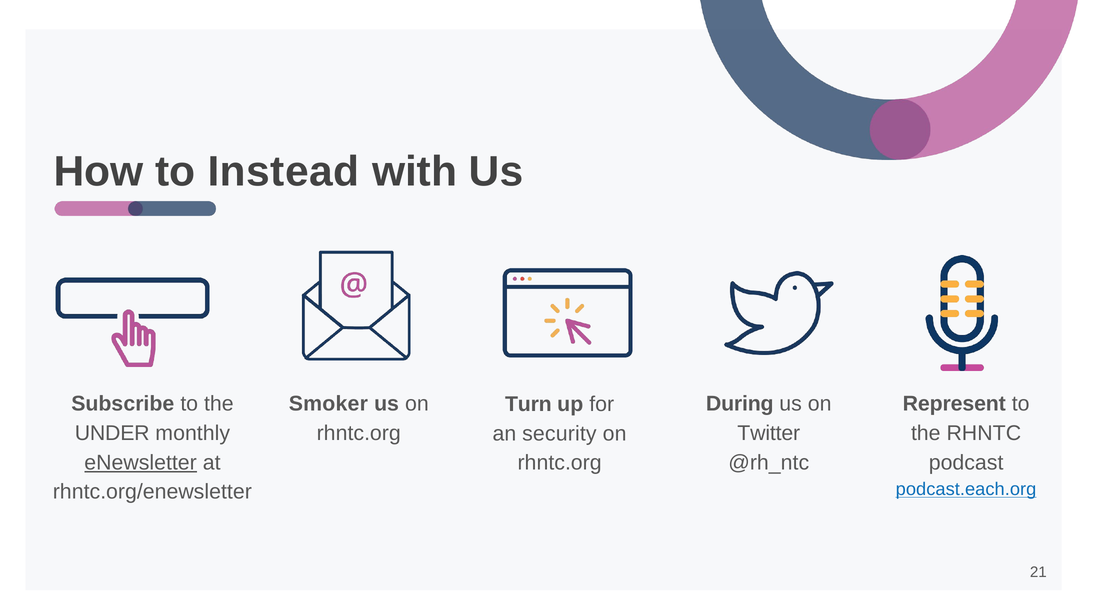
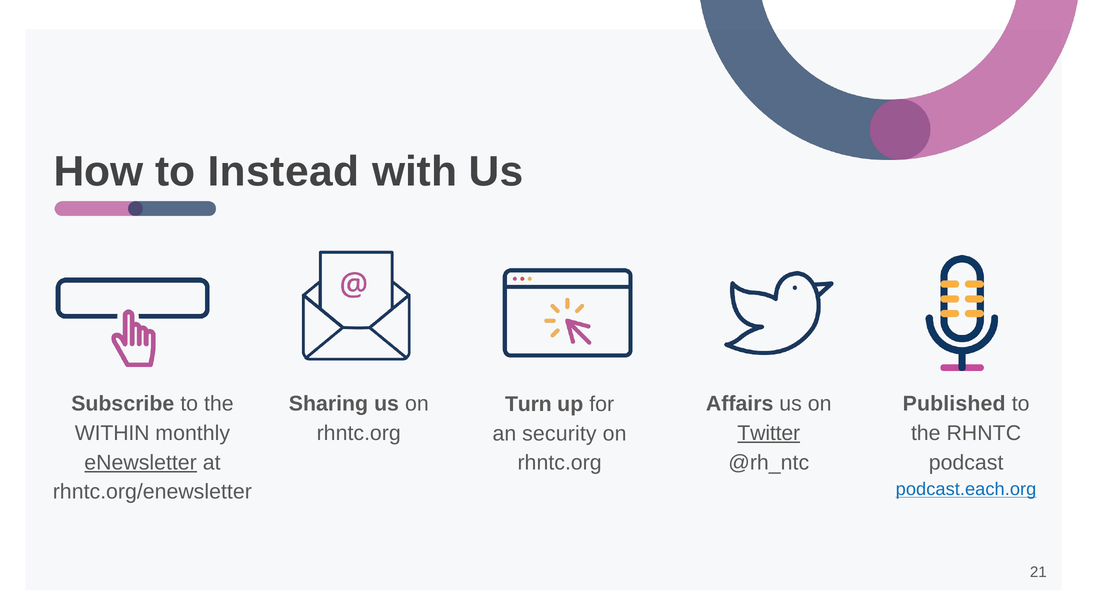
Smoker: Smoker -> Sharing
During: During -> Affairs
Represent: Represent -> Published
UNDER: UNDER -> WITHIN
Twitter underline: none -> present
